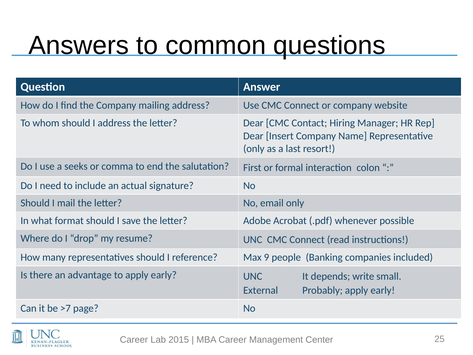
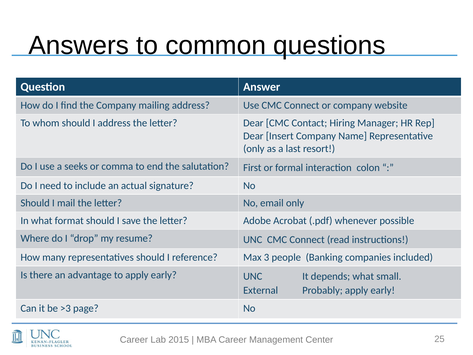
9: 9 -> 3
depends write: write -> what
>7: >7 -> >3
